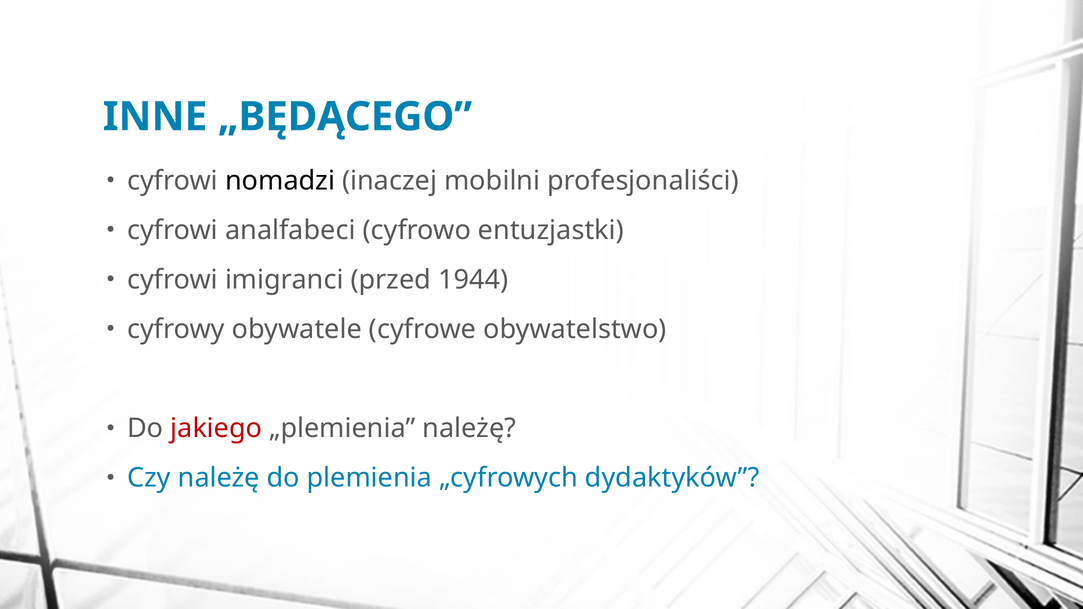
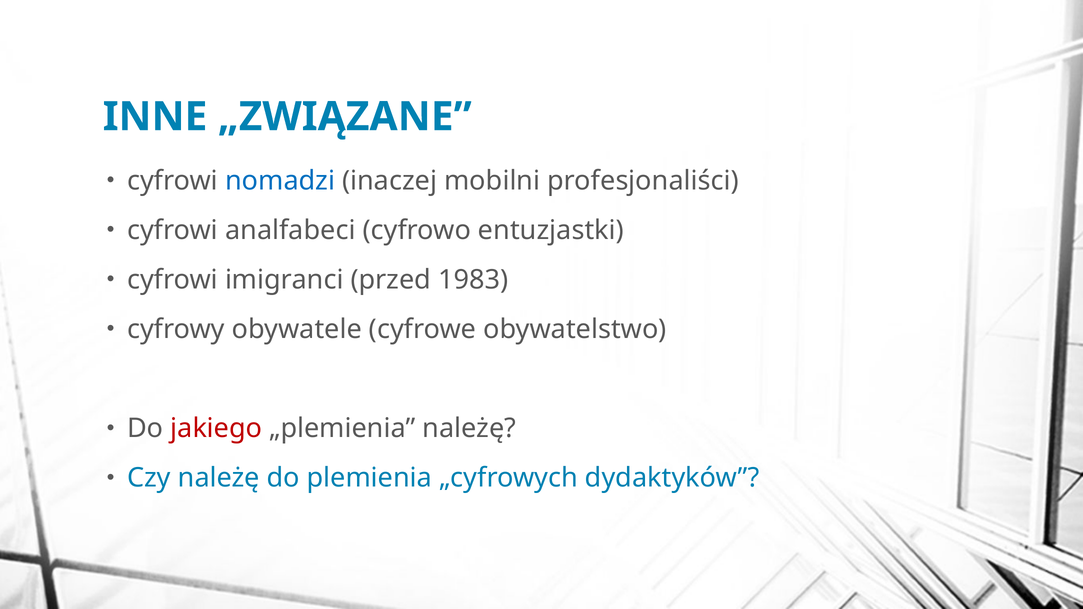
„BĘDĄCEGO: „BĘDĄCEGO -> „ZWIĄZANE
nomadzi colour: black -> blue
1944: 1944 -> 1983
